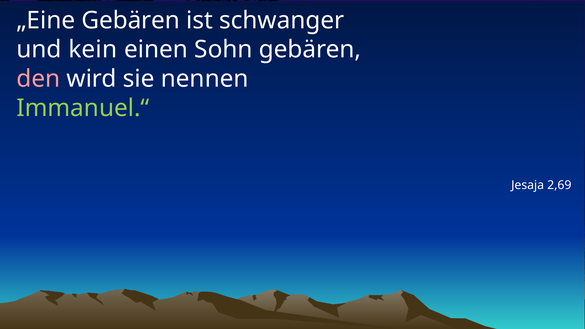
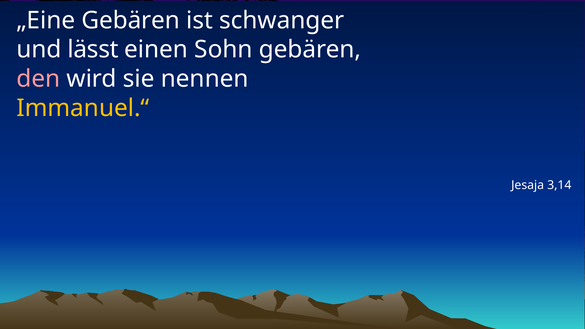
kein: kein -> lässt
Immanuel.“ colour: light green -> yellow
2,69: 2,69 -> 3,14
